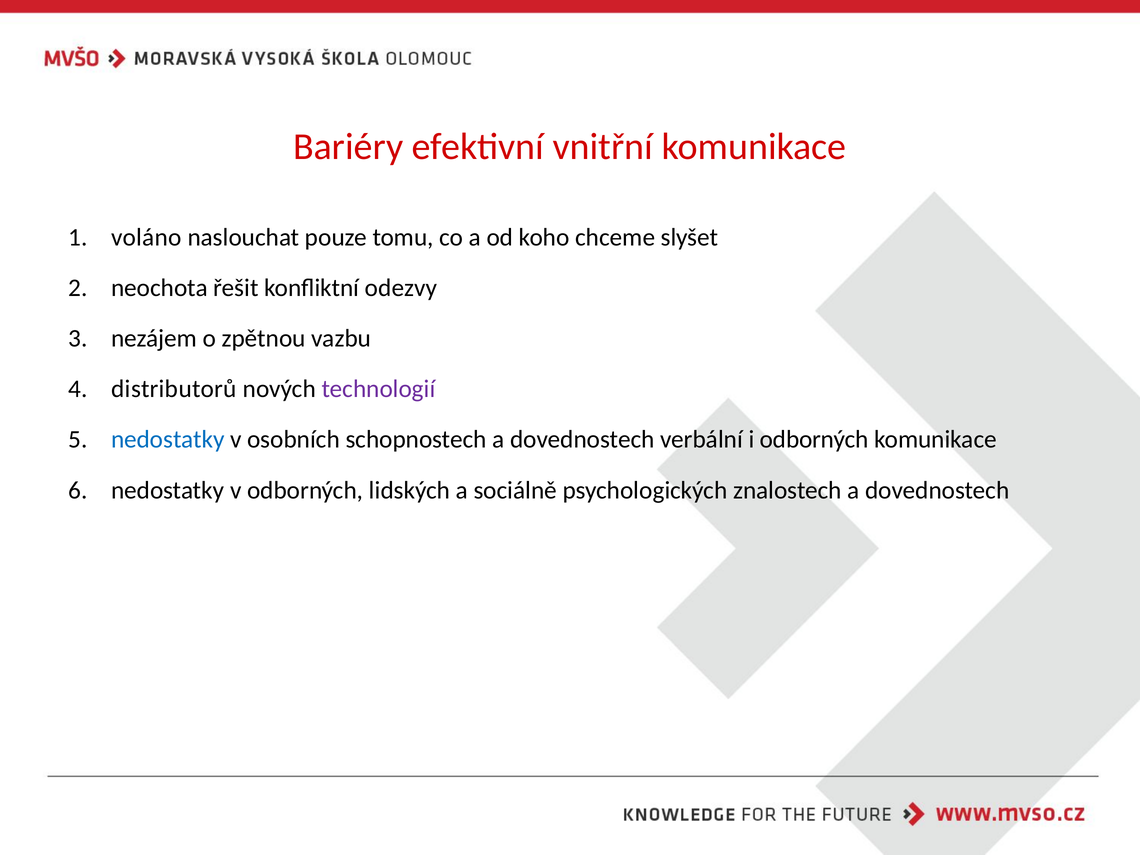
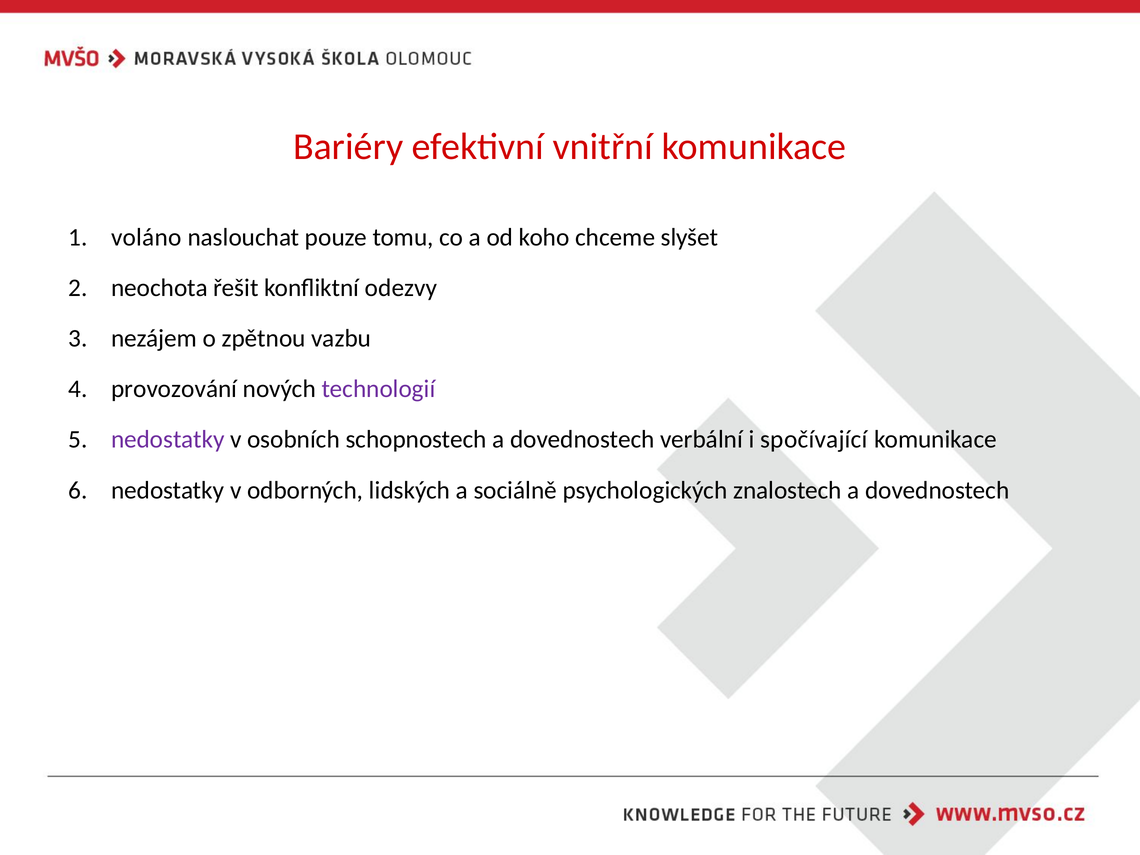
distributorů: distributorů -> provozování
nedostatky at (168, 440) colour: blue -> purple
i odborných: odborných -> spočívající
